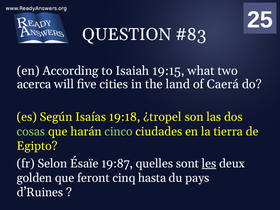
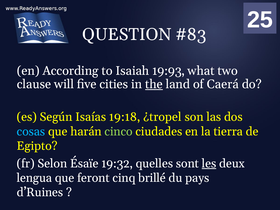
19:15: 19:15 -> 19:93
acerca: acerca -> clause
the underline: none -> present
cosas colour: light green -> light blue
19:87: 19:87 -> 19:32
golden: golden -> lengua
hasta: hasta -> brillé
